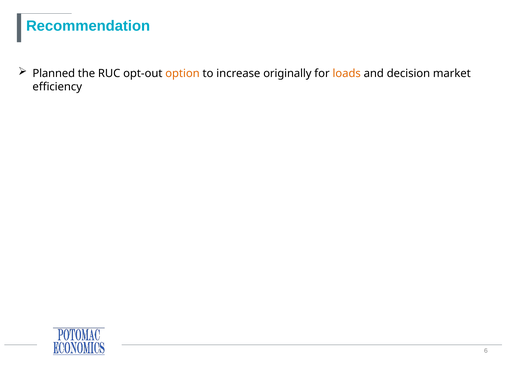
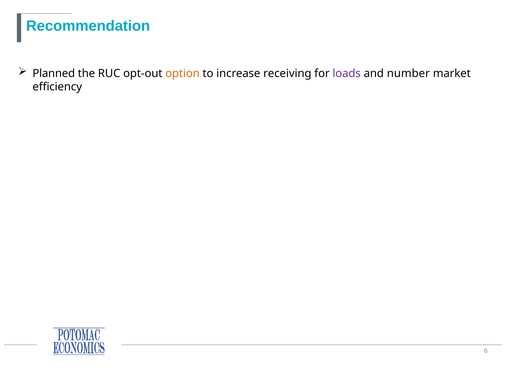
originally: originally -> receiving
loads colour: orange -> purple
decision: decision -> number
